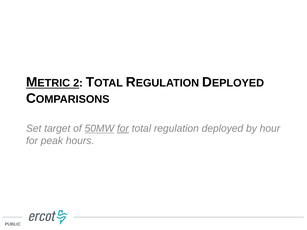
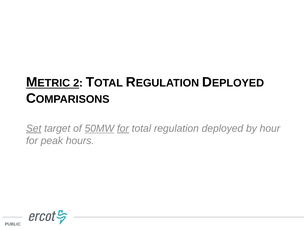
Set underline: none -> present
